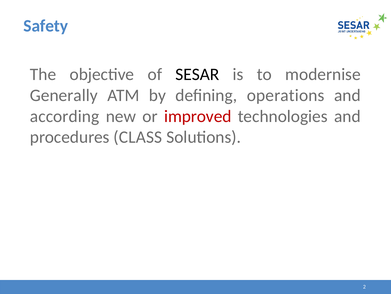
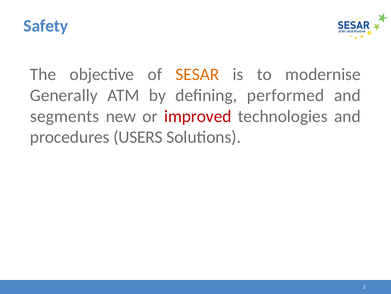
SESAR colour: black -> orange
operations: operations -> performed
according: according -> segments
CLASS: CLASS -> USERS
